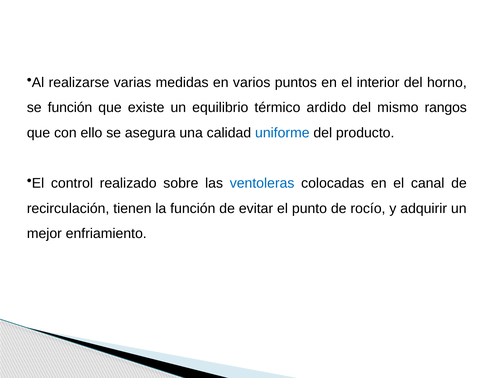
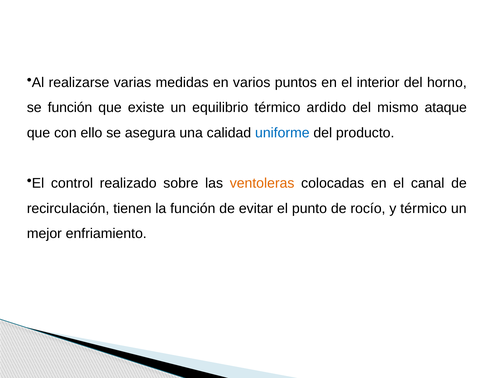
rangos: rangos -> ataque
ventoleras colour: blue -> orange
y adquirir: adquirir -> térmico
